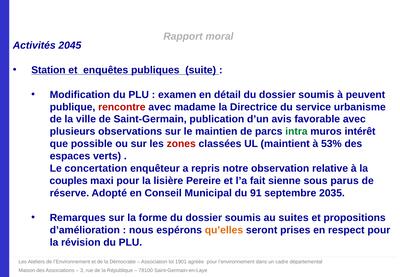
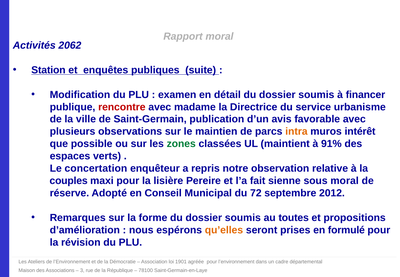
2045: 2045 -> 2062
peuvent: peuvent -> financer
intra colour: green -> orange
zones colour: red -> green
53%: 53% -> 91%
sous parus: parus -> moral
91: 91 -> 72
2035: 2035 -> 2012
suites: suites -> toutes
respect: respect -> formulé
